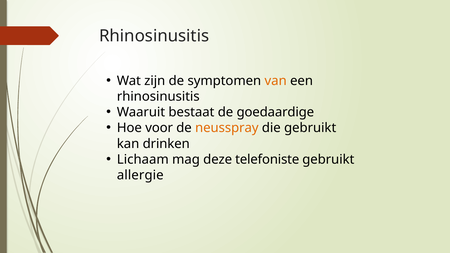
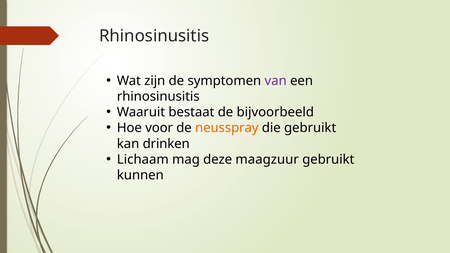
van colour: orange -> purple
goedaardige: goedaardige -> bijvoorbeeld
telefoniste: telefoniste -> maagzuur
allergie: allergie -> kunnen
